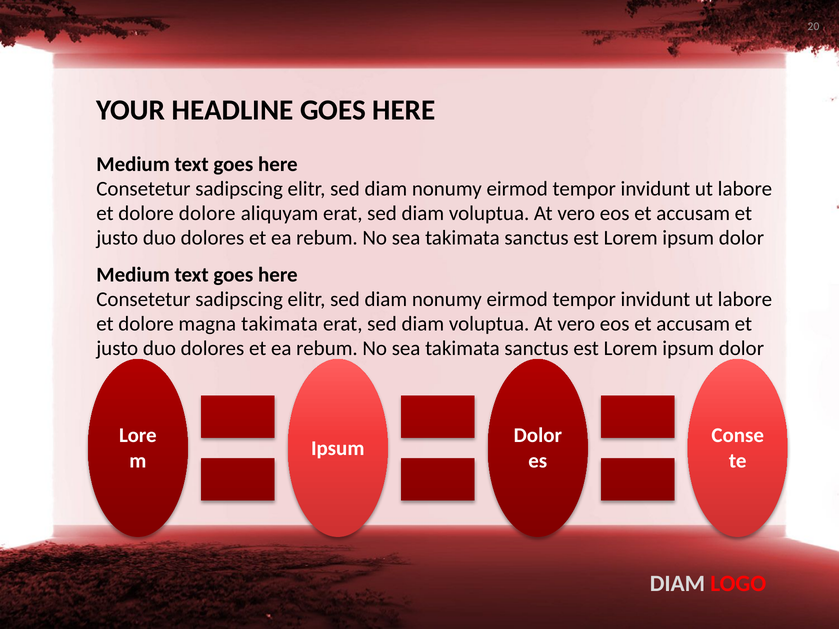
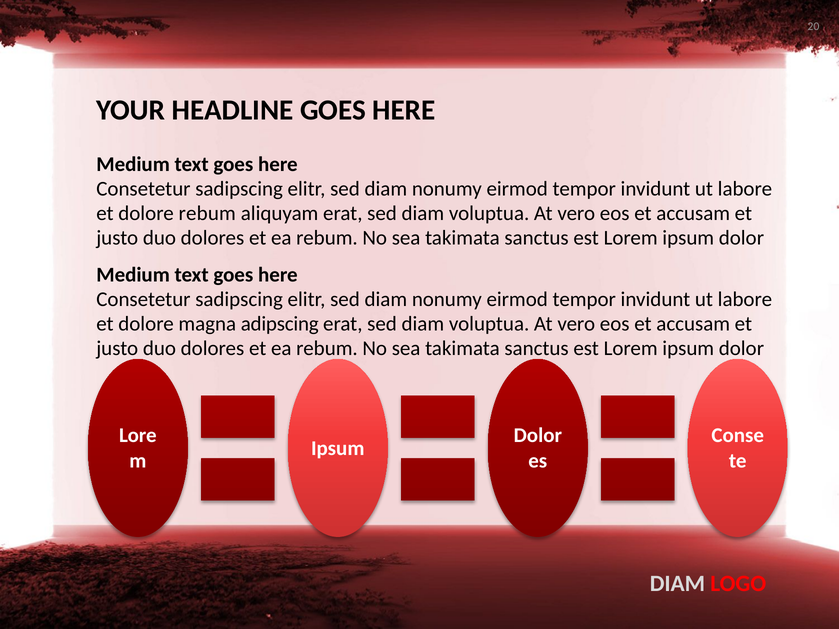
dolore dolore: dolore -> rebum
magna takimata: takimata -> adipscing
